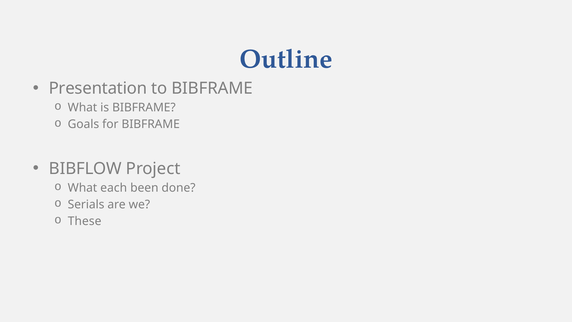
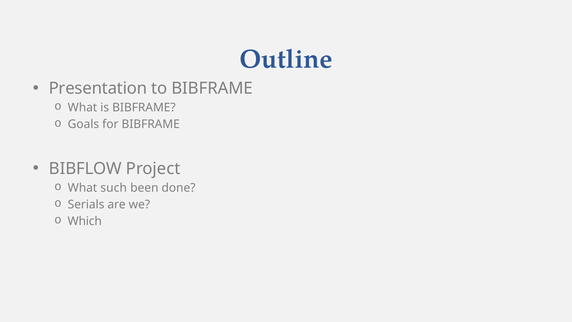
each: each -> such
These: These -> Which
